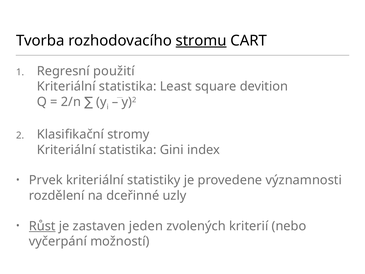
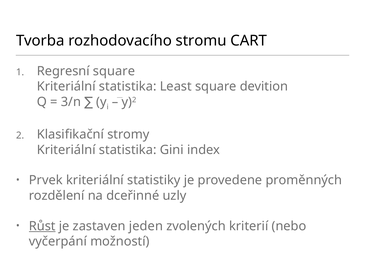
stromu underline: present -> none
Regresní použití: použití -> square
2/n: 2/n -> 3/n
významnosti: významnosti -> proměnných
